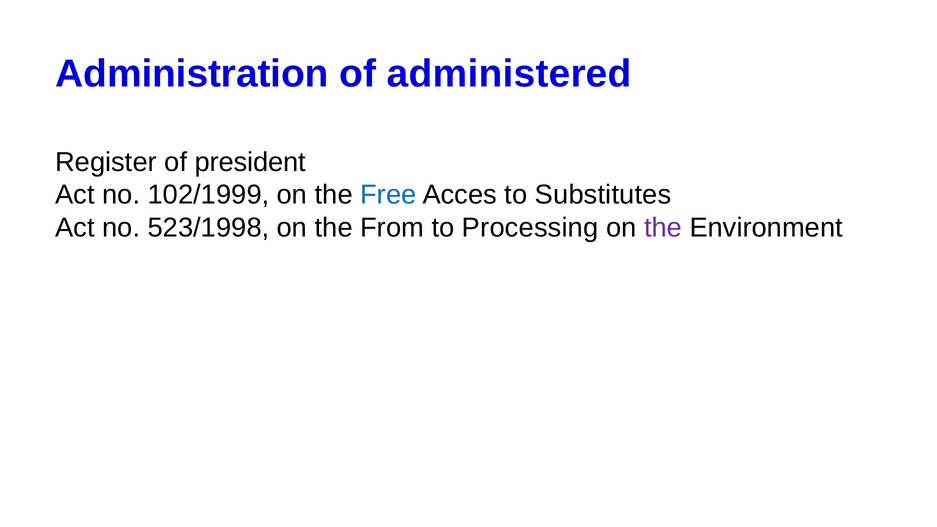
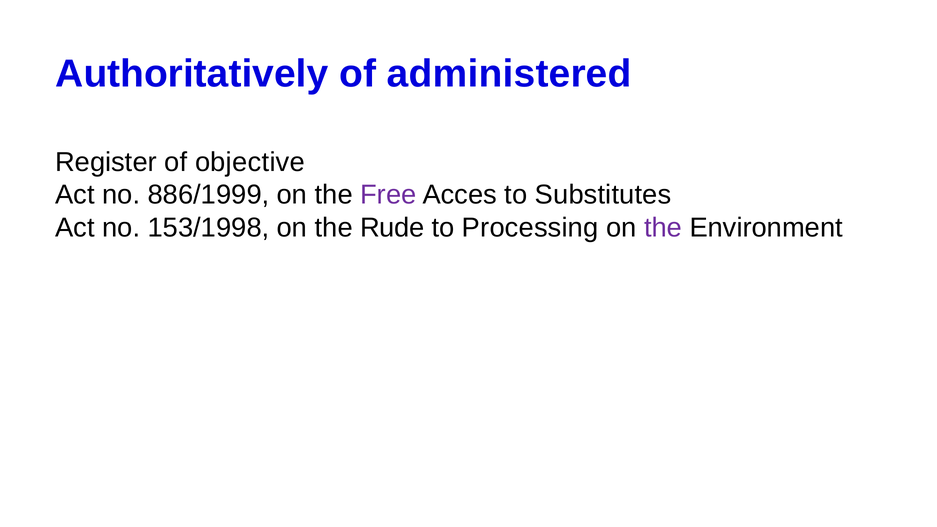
Administration: Administration -> Authoritatively
president: president -> objective
102/1999: 102/1999 -> 886/1999
Free colour: blue -> purple
523/1998: 523/1998 -> 153/1998
From: From -> Rude
